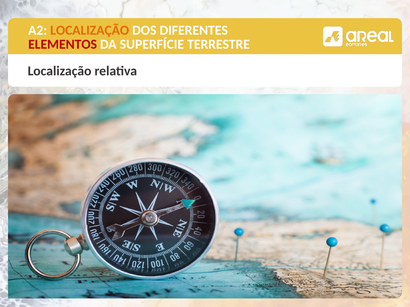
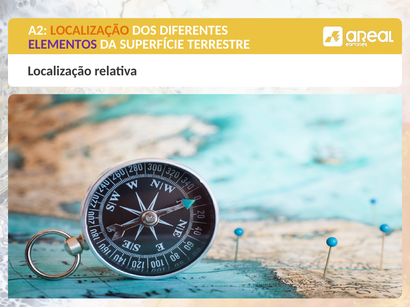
ELEMENTOS colour: red -> purple
